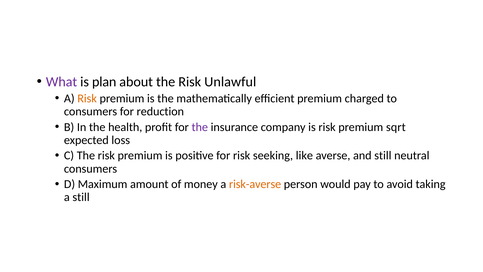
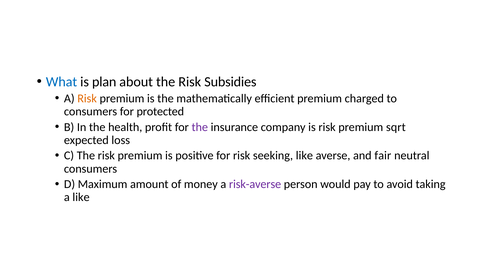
What colour: purple -> blue
Unlawful: Unlawful -> Subsidies
reduction: reduction -> protected
and still: still -> fair
risk-averse colour: orange -> purple
a still: still -> like
